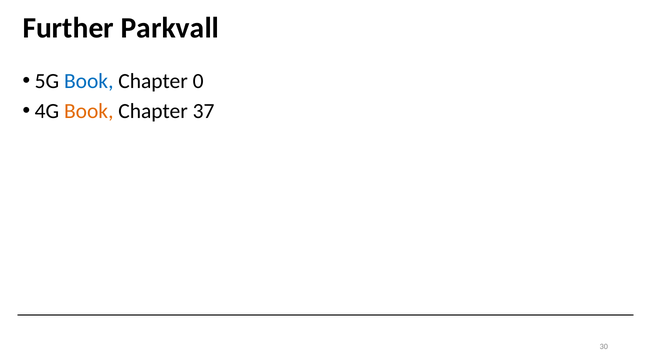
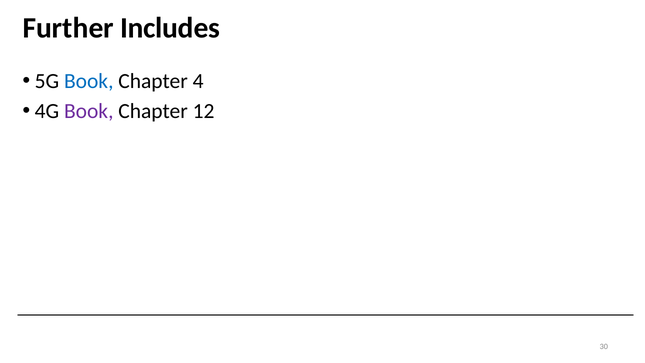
Parkvall: Parkvall -> Includes
0: 0 -> 4
Book at (89, 111) colour: orange -> purple
37: 37 -> 12
